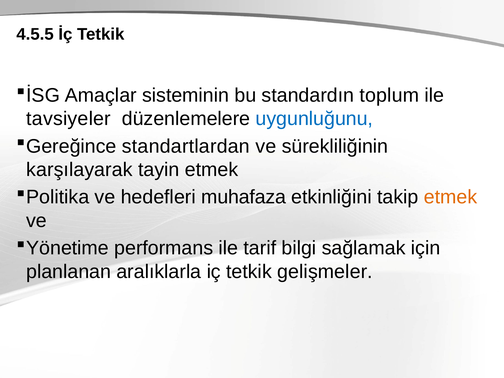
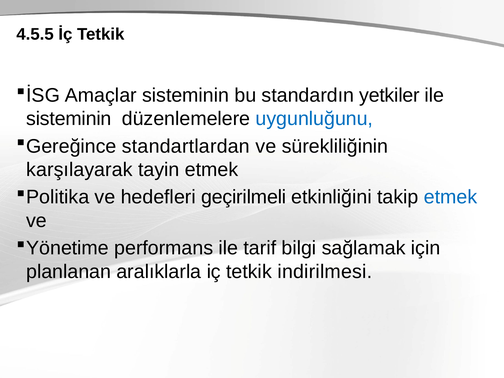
toplum: toplum -> yetkiler
tavsiyeler at (69, 119): tavsiyeler -> sisteminin
muhafaza: muhafaza -> geçirilmeli
etmek at (450, 197) colour: orange -> blue
gelişmeler: gelişmeler -> indirilmesi
